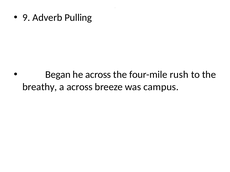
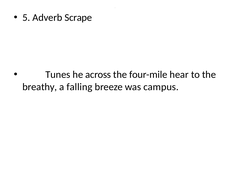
9: 9 -> 5
Pulling: Pulling -> Scrape
Began: Began -> Tunes
rush: rush -> hear
a across: across -> falling
